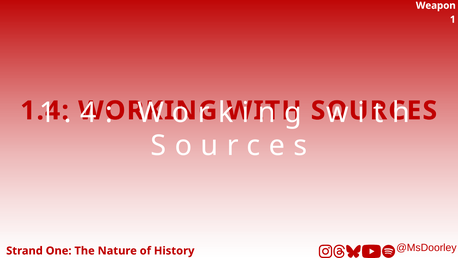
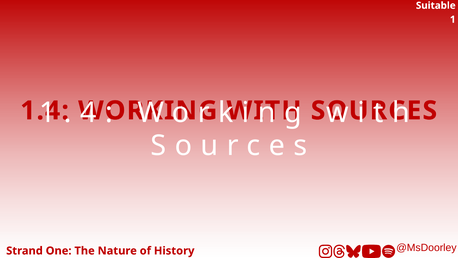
Weapon: Weapon -> Suitable
